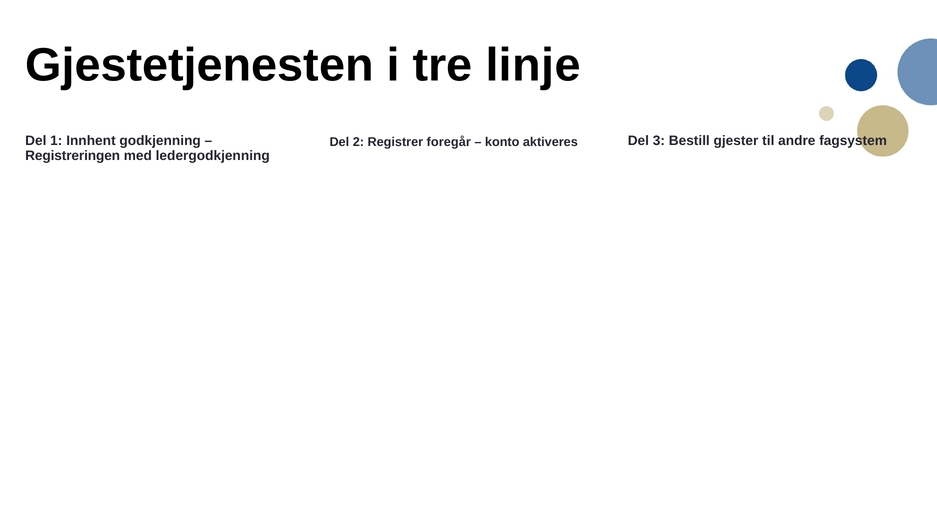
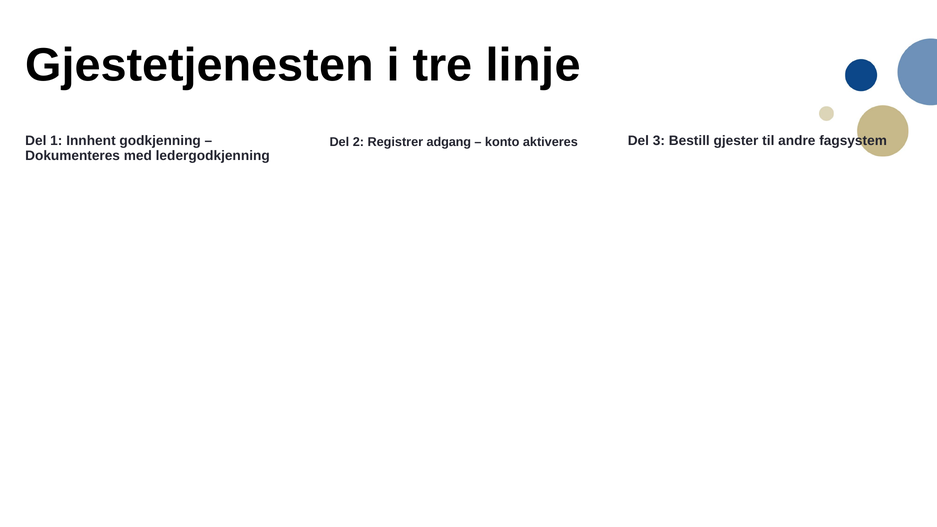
foregår: foregår -> adgang
Registreringen: Registreringen -> Dokumenteres
